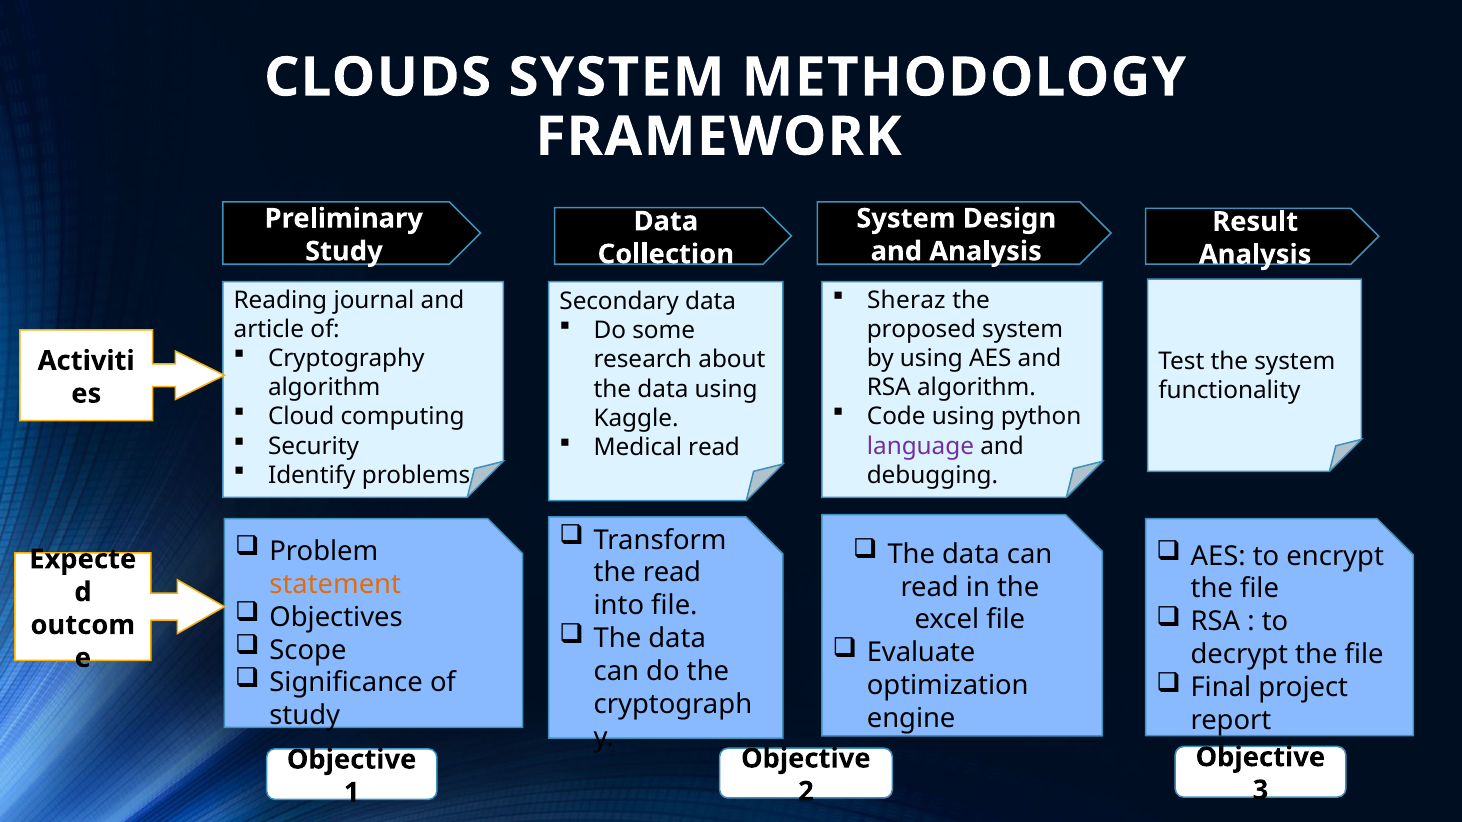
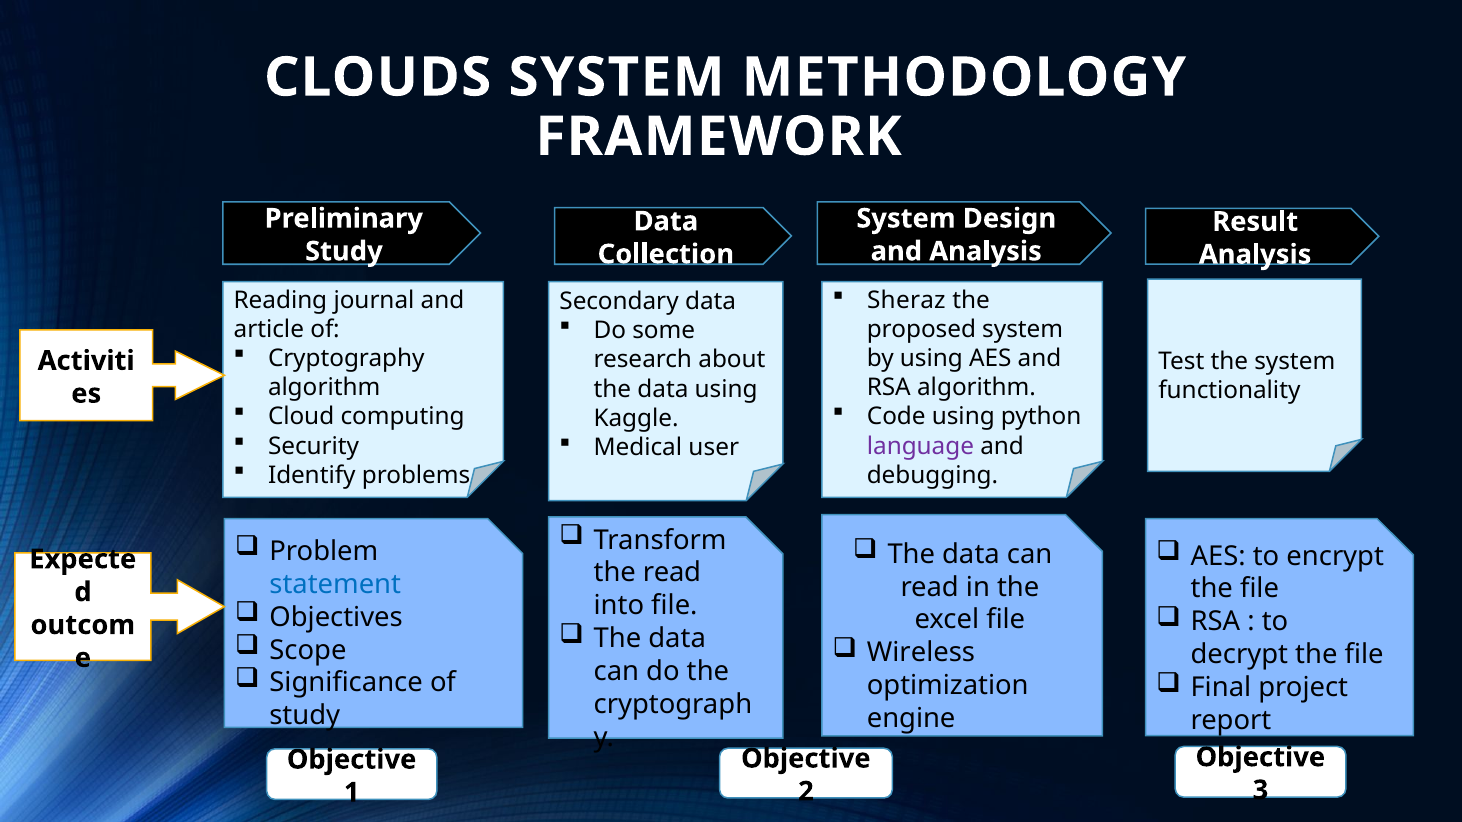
Medical read: read -> user
statement colour: orange -> blue
Evaluate: Evaluate -> Wireless
